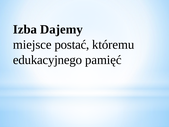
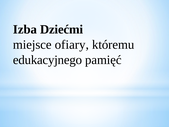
Dajemy: Dajemy -> Dziećmi
postać: postać -> ofiary
